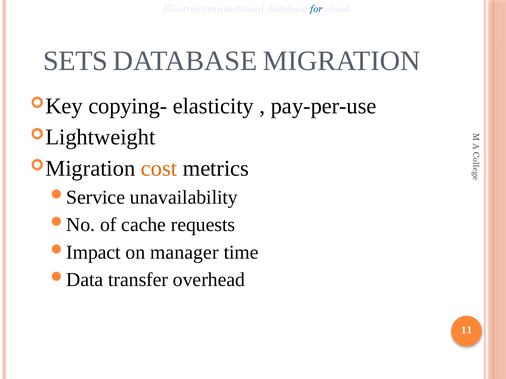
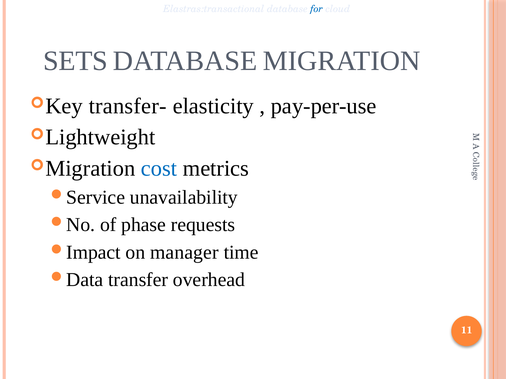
copying-: copying- -> transfer-
cost colour: orange -> blue
cache: cache -> phase
